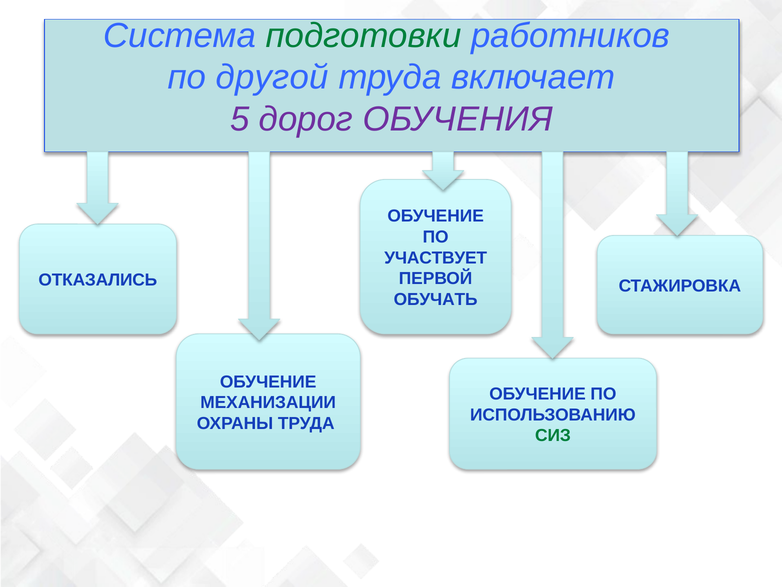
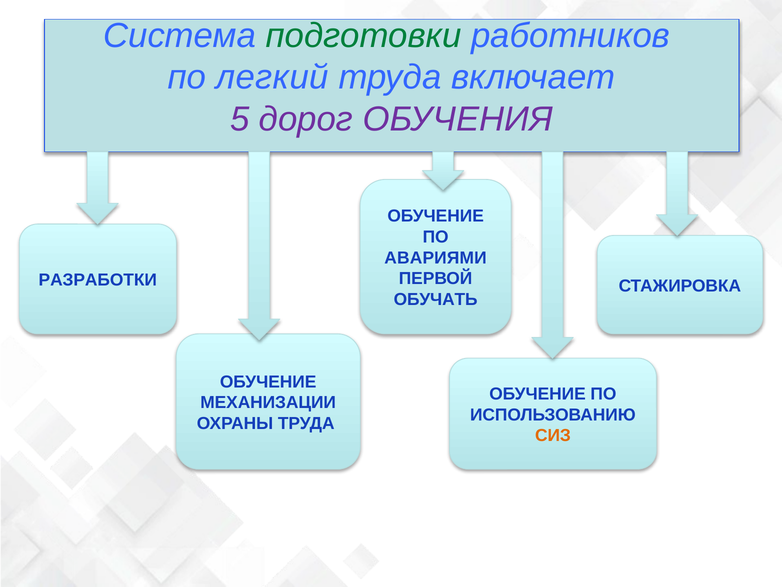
другой: другой -> легкий
УЧАСТВУЕТ: УЧАСТВУЕТ -> АВАРИЯМИ
ОТКАЗАЛИСЬ: ОТКАЗАЛИСЬ -> РАЗРАБОТКИ
СИЗ colour: green -> orange
